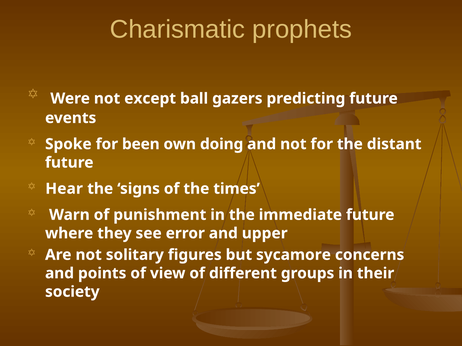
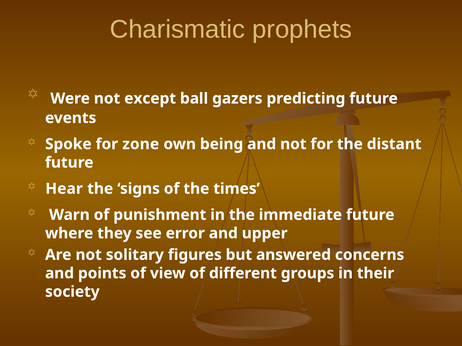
been: been -> zone
doing: doing -> being
sycamore: sycamore -> answered
